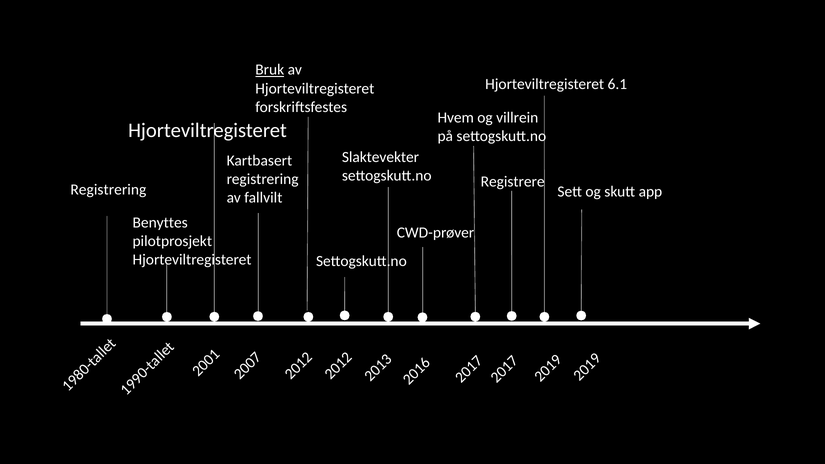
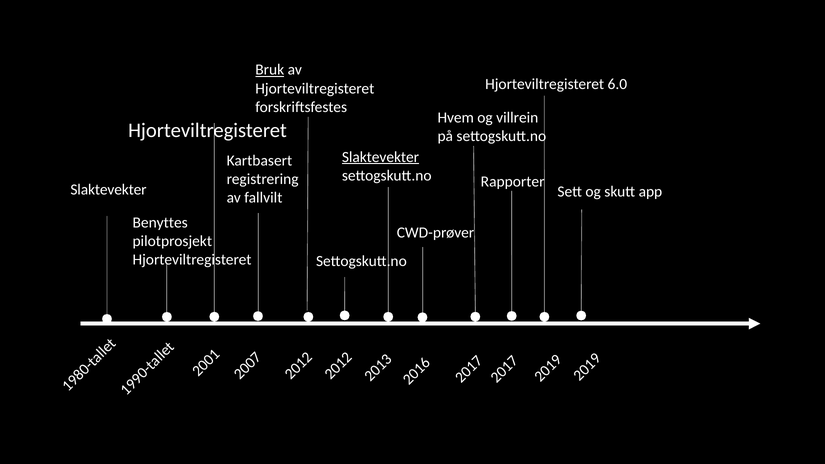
6.1: 6.1 -> 6.0
Slaktevekter at (381, 157) underline: none -> present
Registrere: Registrere -> Rapporter
Registrering at (108, 190): Registrering -> Slaktevekter
